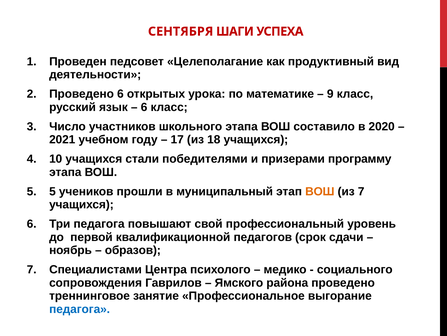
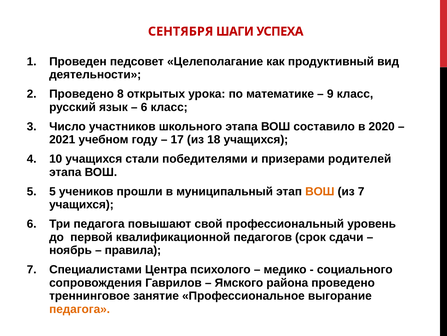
Проведено 6: 6 -> 8
программу: программу -> родителей
образов: образов -> правила
педагога at (80, 308) colour: blue -> orange
